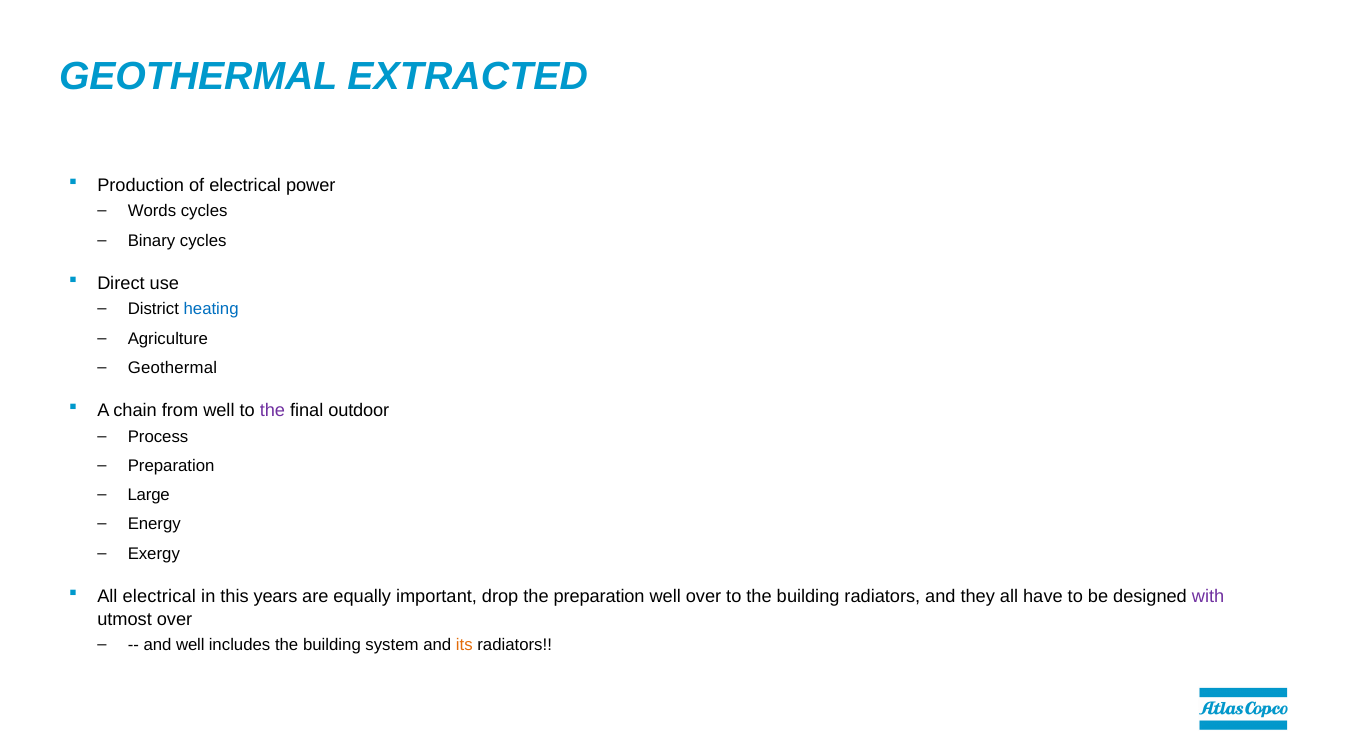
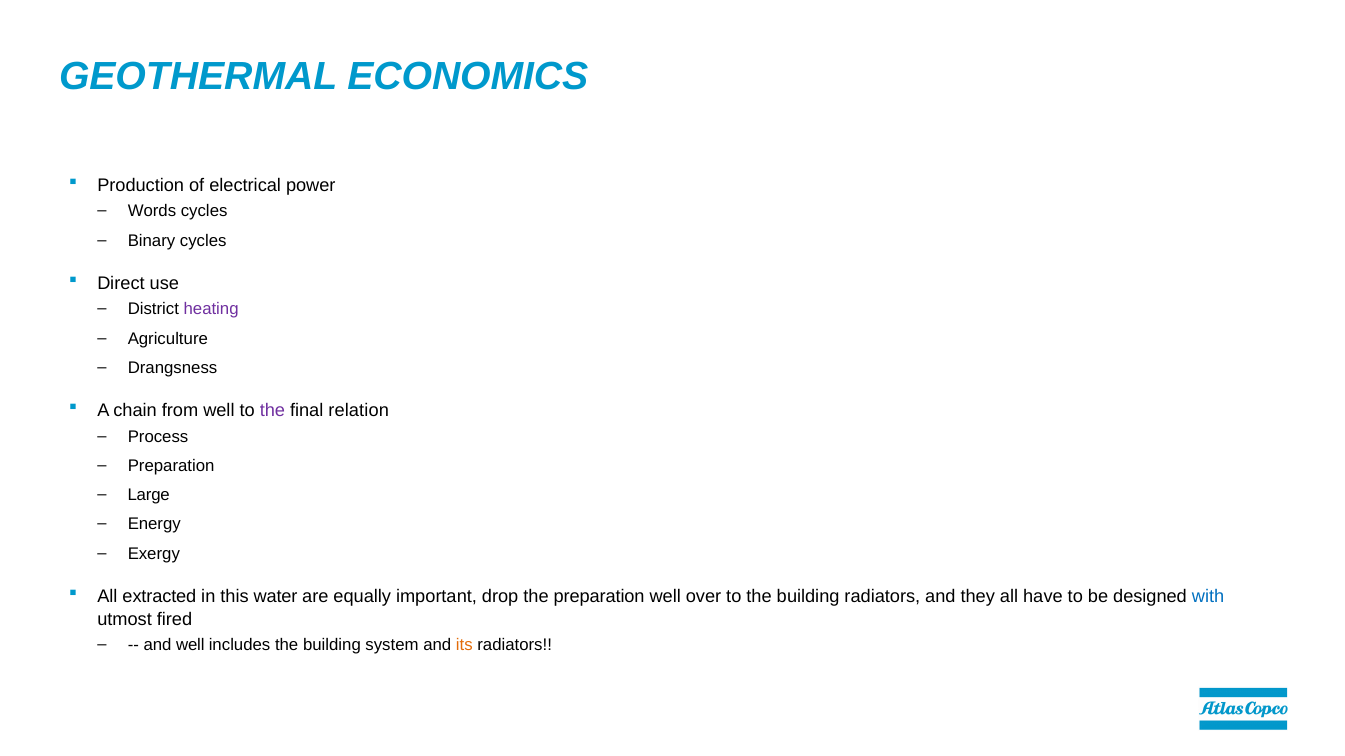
EXTRACTED: EXTRACTED -> ECONOMICS
heating colour: blue -> purple
Geothermal at (172, 368): Geothermal -> Drangsness
outdoor: outdoor -> relation
All electrical: electrical -> extracted
years: years -> water
with colour: purple -> blue
utmost over: over -> fired
